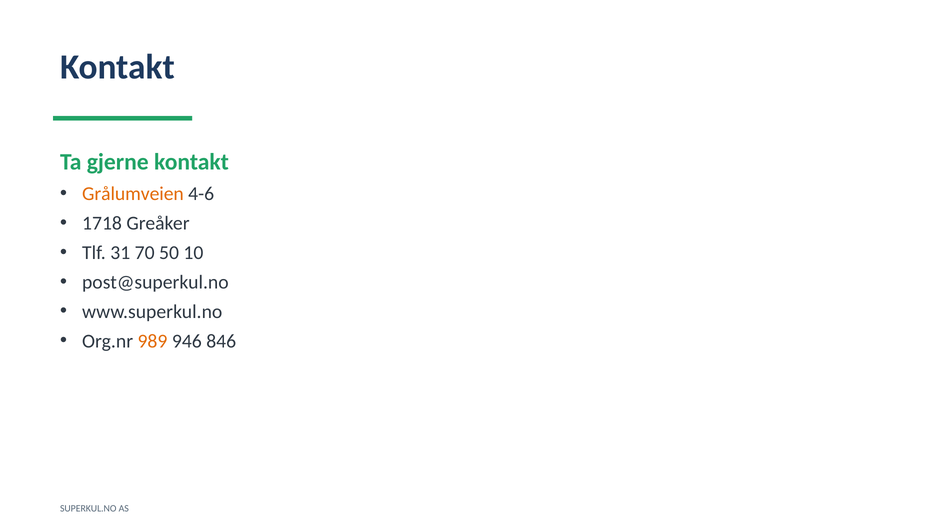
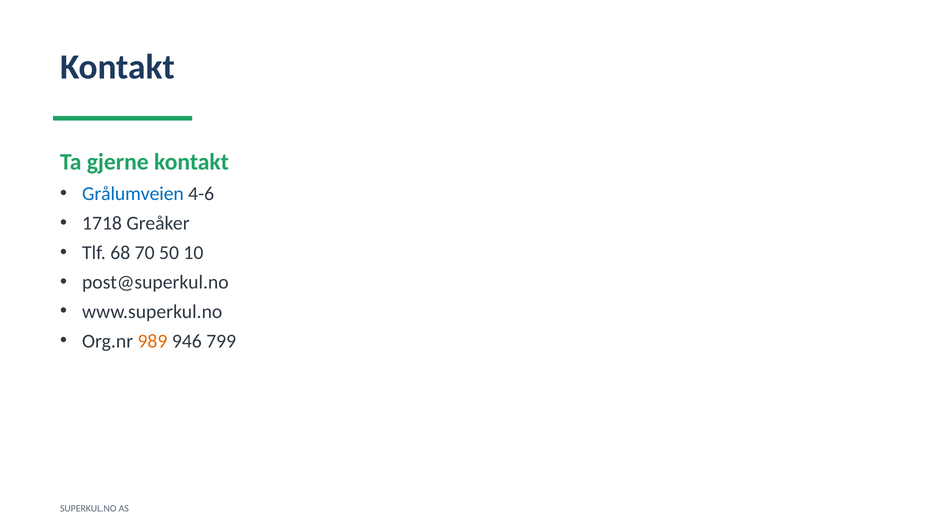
Grålumveien colour: orange -> blue
31: 31 -> 68
846: 846 -> 799
